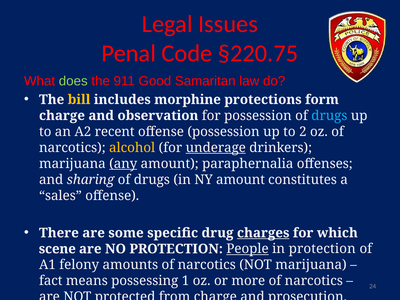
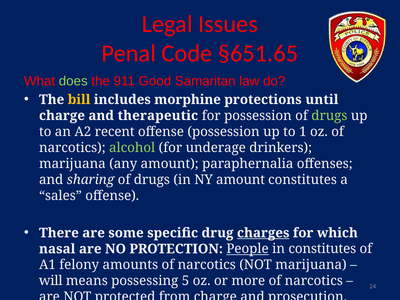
§220.75: §220.75 -> §651.65
form: form -> until
observation: observation -> therapeutic
drugs at (329, 116) colour: light blue -> light green
2: 2 -> 1
alcohol colour: yellow -> light green
underage underline: present -> none
any underline: present -> none
scene: scene -> nasal
in protection: protection -> constitutes
fact: fact -> will
1: 1 -> 5
